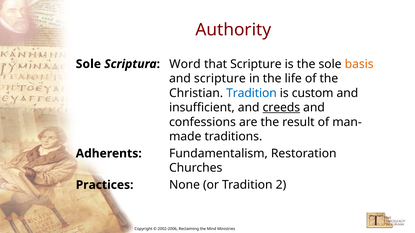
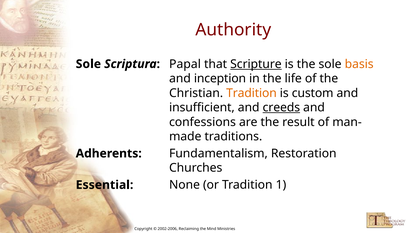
Word: Word -> Papal
Scripture at (256, 64) underline: none -> present
and scripture: scripture -> inception
Tradition at (251, 93) colour: blue -> orange
Practices: Practices -> Essential
2: 2 -> 1
